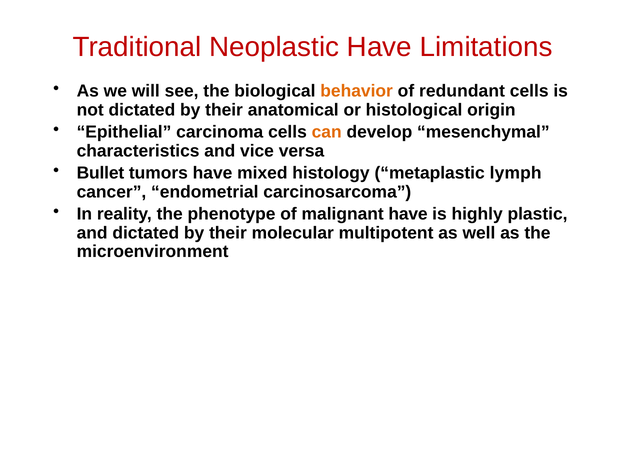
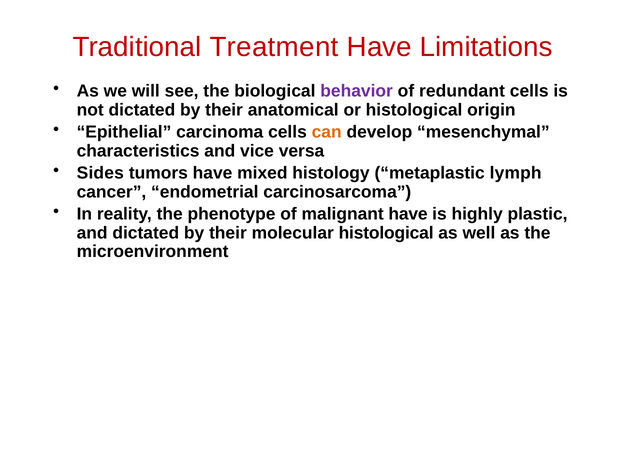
Neoplastic: Neoplastic -> Treatment
behavior colour: orange -> purple
Bullet: Bullet -> Sides
molecular multipotent: multipotent -> histological
